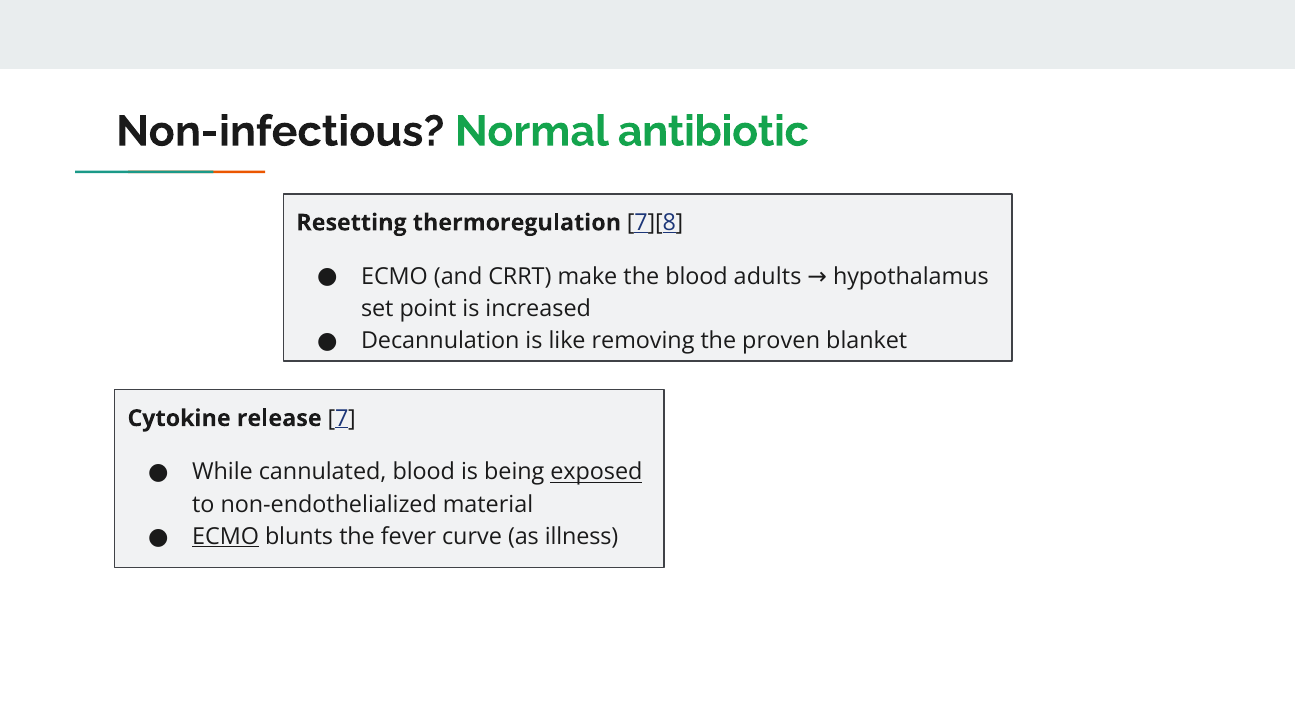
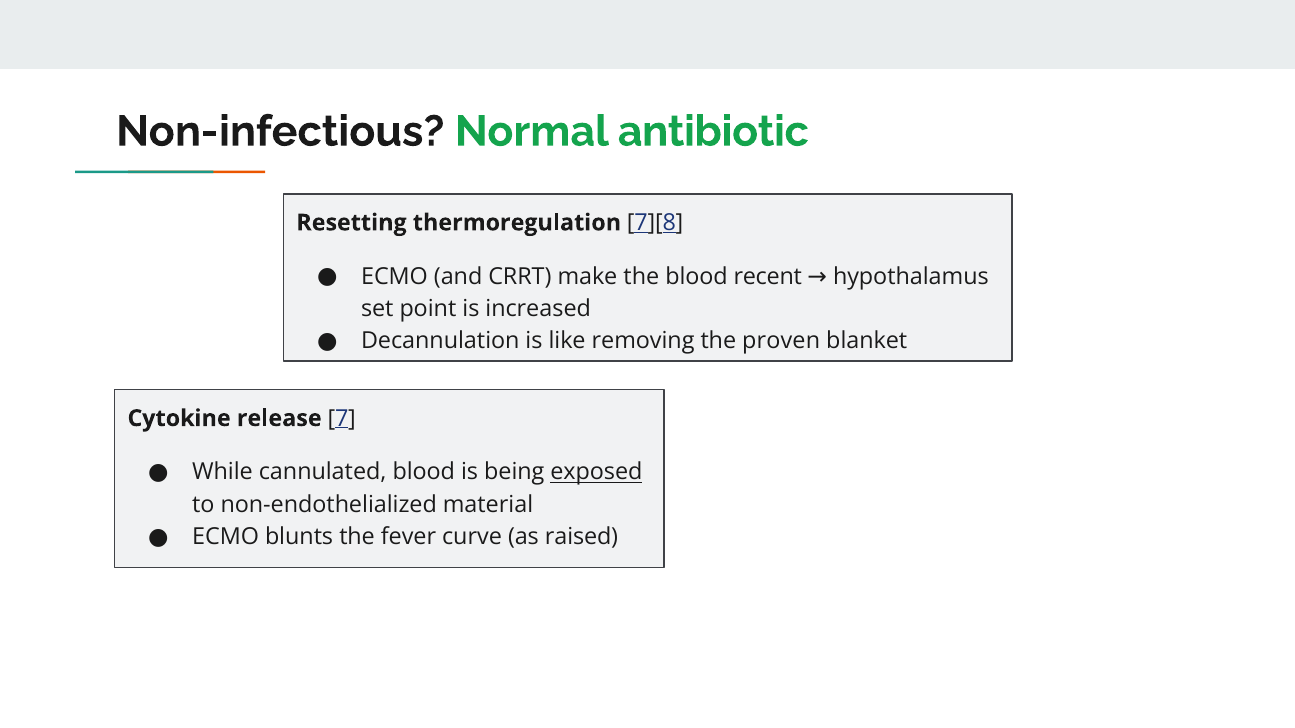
adults: adults -> recent
ECMO at (226, 537) underline: present -> none
illness: illness -> raised
